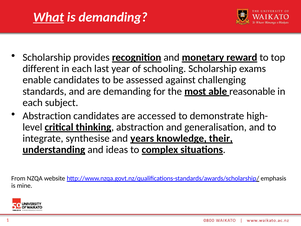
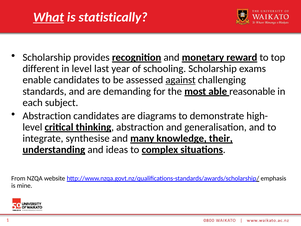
is demanding: demanding -> statistically
each at (82, 69): each -> level
against underline: none -> present
accessed: accessed -> diagrams
years: years -> many
